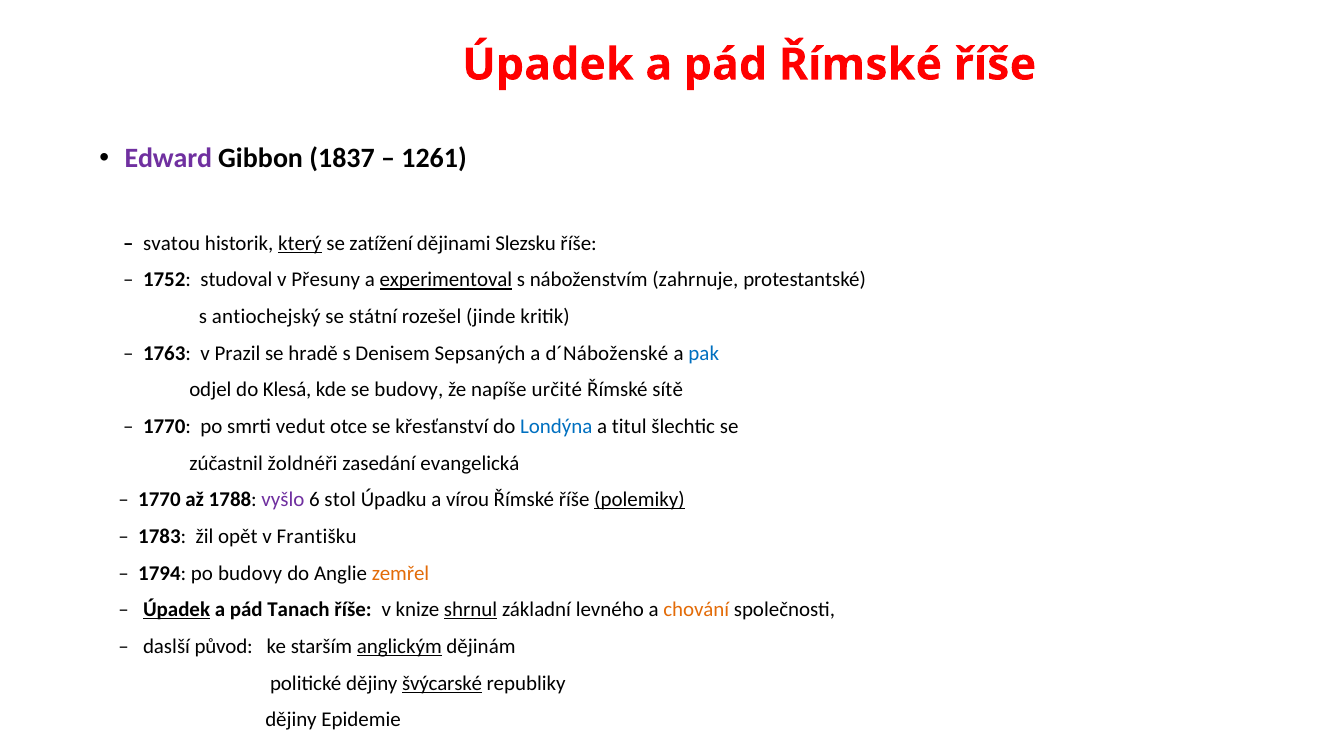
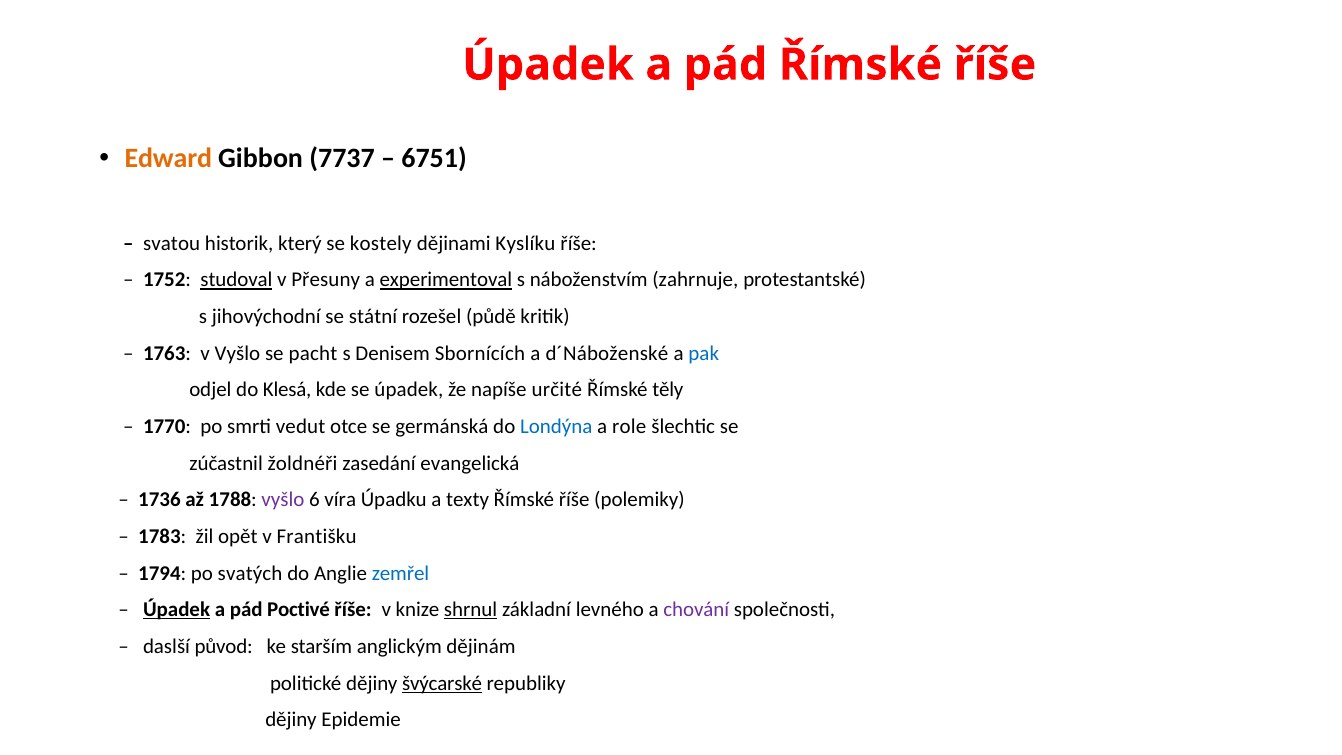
Edward colour: purple -> orange
1837: 1837 -> 7737
1261: 1261 -> 6751
který underline: present -> none
zatížení: zatížení -> kostely
Slezsku: Slezsku -> Kyslíku
studoval underline: none -> present
antiochejský: antiochejský -> jihovýchodní
jinde: jinde -> půdě
v Prazil: Prazil -> Vyšlo
hradě: hradě -> pacht
Sepsaných: Sepsaných -> Sbornících
se budovy: budovy -> úpadek
sítě: sítě -> těly
křesťanství: křesťanství -> germánská
titul: titul -> role
1770 at (159, 500): 1770 -> 1736
stol: stol -> víra
vírou: vírou -> texty
polemiky underline: present -> none
po budovy: budovy -> svatých
zemřel colour: orange -> blue
Tanach: Tanach -> Poctivé
chování colour: orange -> purple
anglickým underline: present -> none
